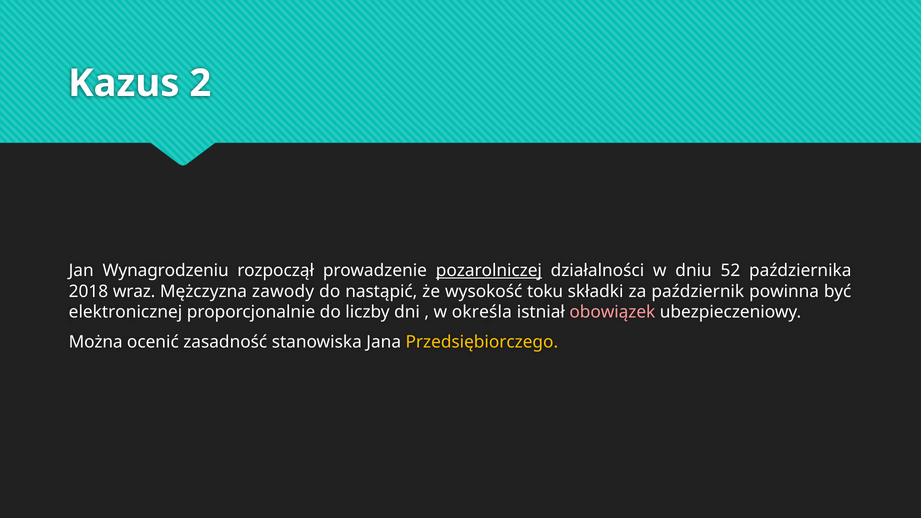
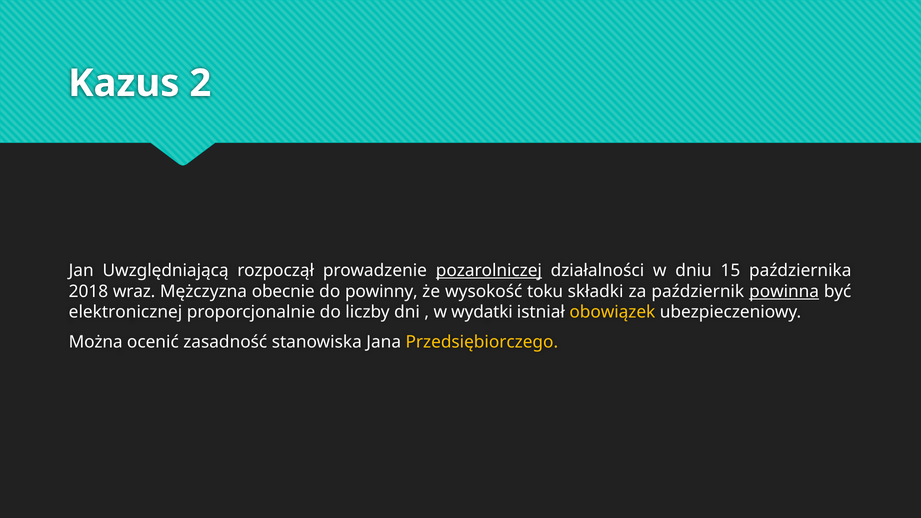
Wynagrodzeniu: Wynagrodzeniu -> Uwzględniającą
52: 52 -> 15
zawody: zawody -> obecnie
nastąpić: nastąpić -> powinny
powinna underline: none -> present
określa: określa -> wydatki
obowiązek colour: pink -> yellow
